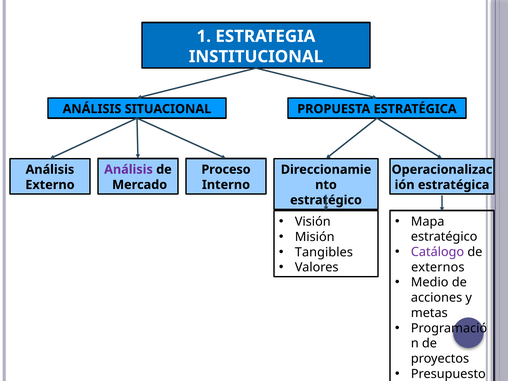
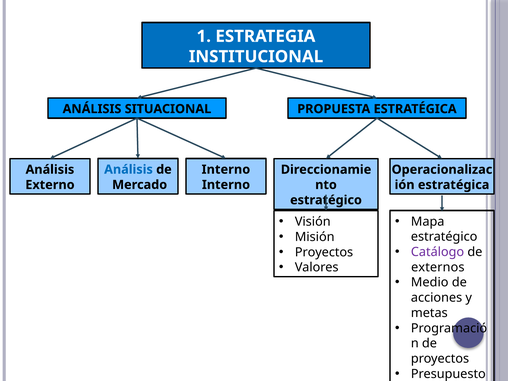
Análisis at (128, 169) colour: purple -> blue
Proceso at (226, 169): Proceso -> Interno
Tangibles at (324, 252): Tangibles -> Proyectos
